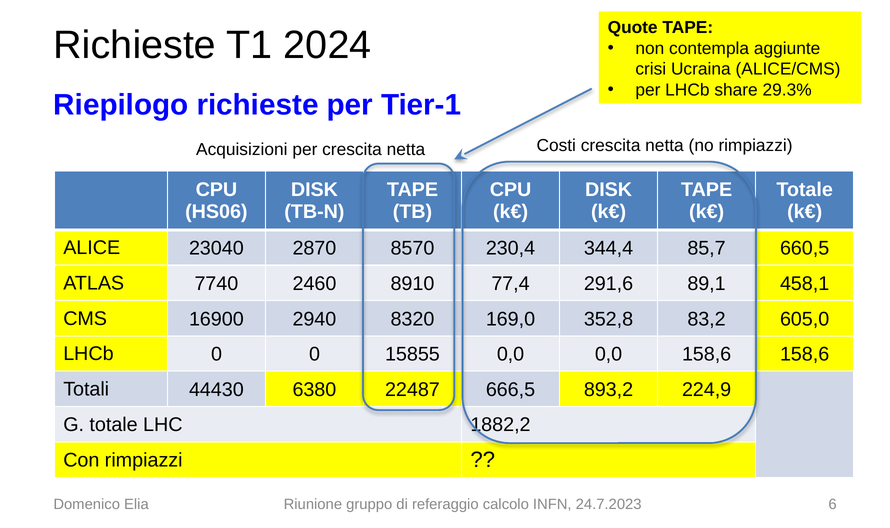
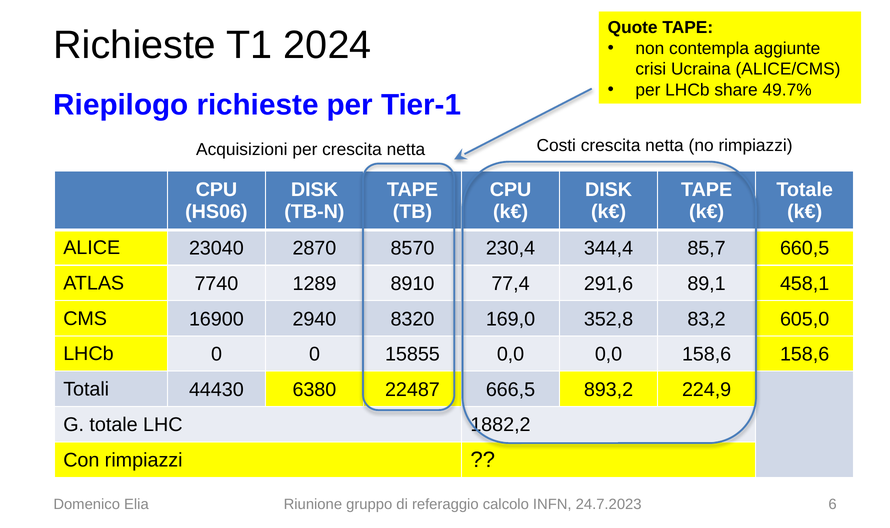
29.3%: 29.3% -> 49.7%
2460: 2460 -> 1289
